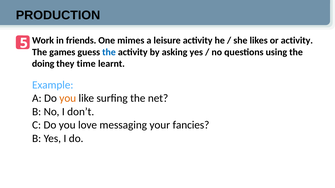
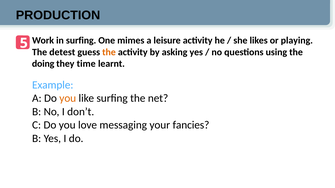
in friends: friends -> surfing
or activity: activity -> playing
games: games -> detest
the at (109, 52) colour: blue -> orange
